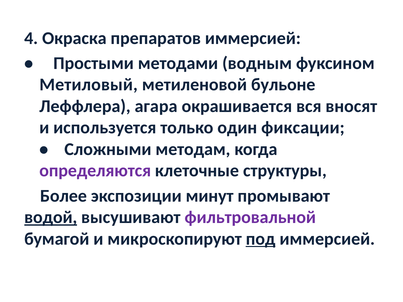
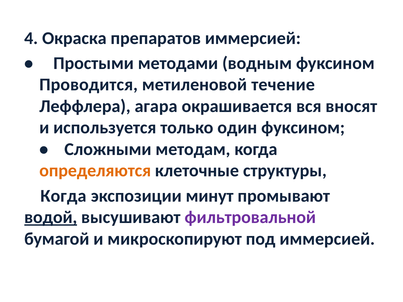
Метиловый: Метиловый -> Проводится
бульоне: бульоне -> течение
один фиксации: фиксации -> фуксином
определяются colour: purple -> orange
Более at (63, 196): Более -> Когда
под underline: present -> none
